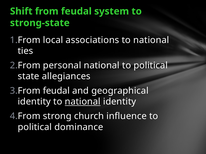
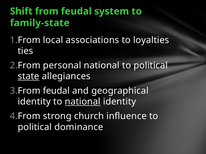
strong-state: strong-state -> family-state
associations to national: national -> loyalties
state underline: none -> present
